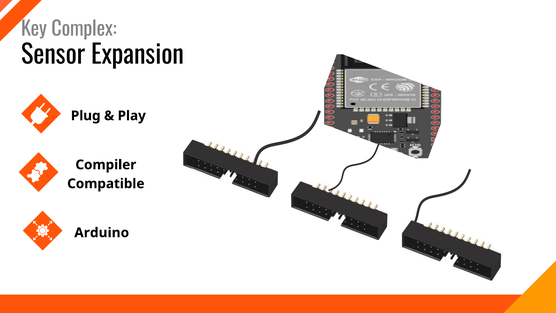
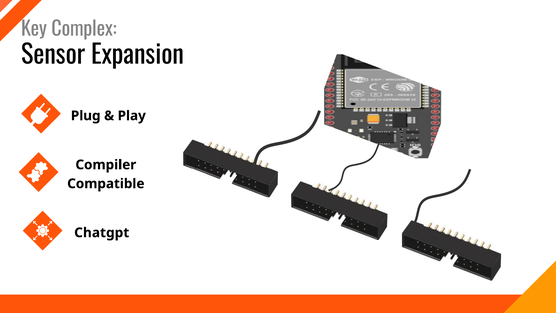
Arduino: Arduino -> Chatgpt
